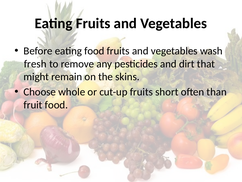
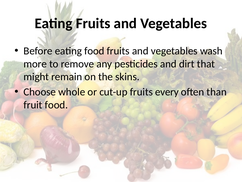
fresh: fresh -> more
short: short -> every
